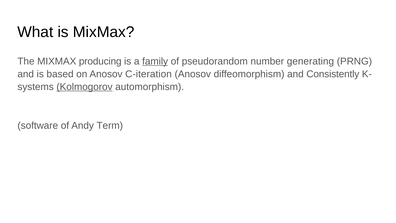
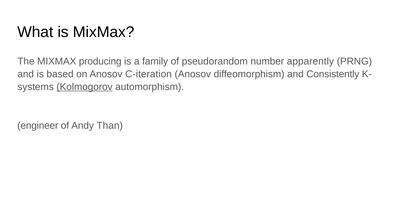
family underline: present -> none
generating: generating -> apparently
software: software -> engineer
Term: Term -> Than
